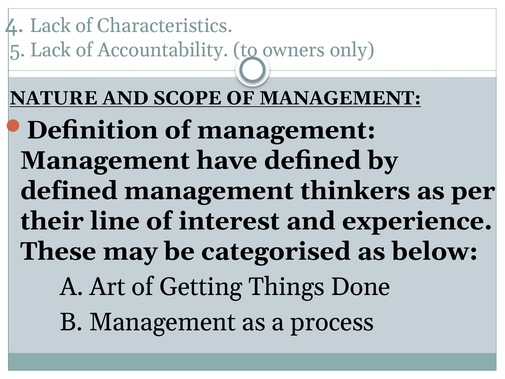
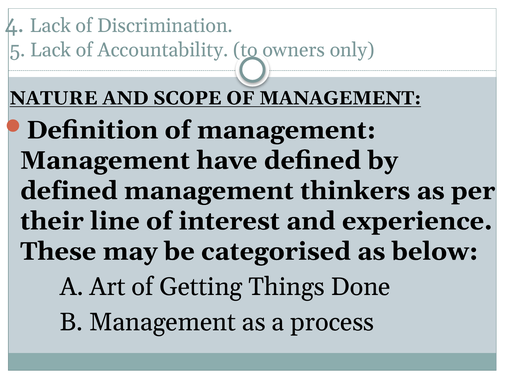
Characteristics: Characteristics -> Discrimination
